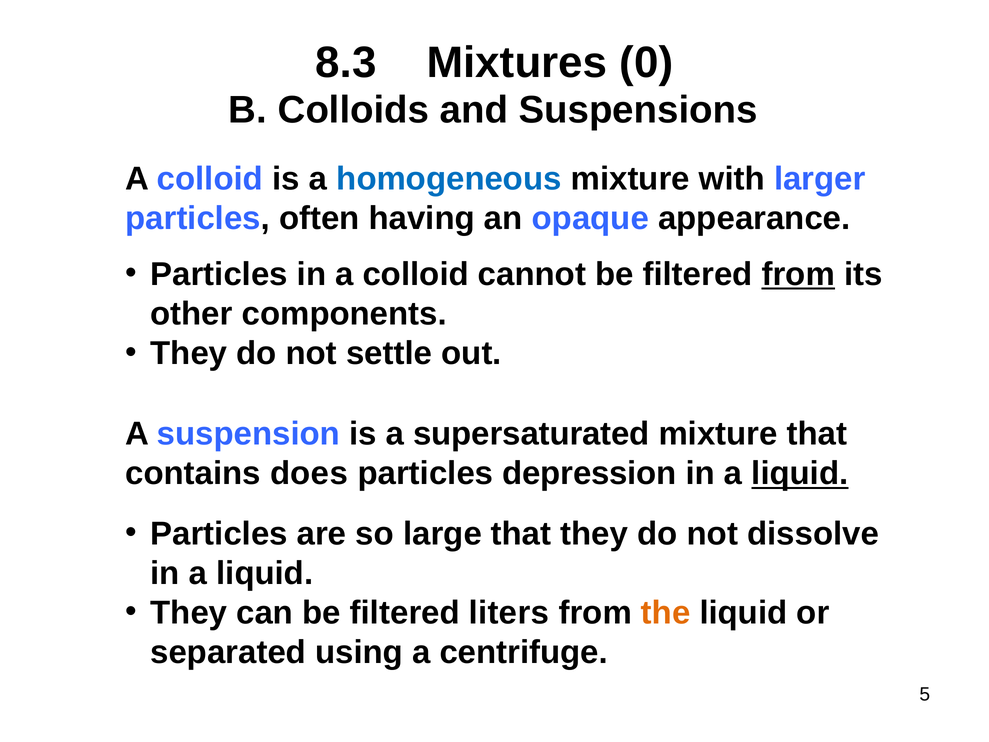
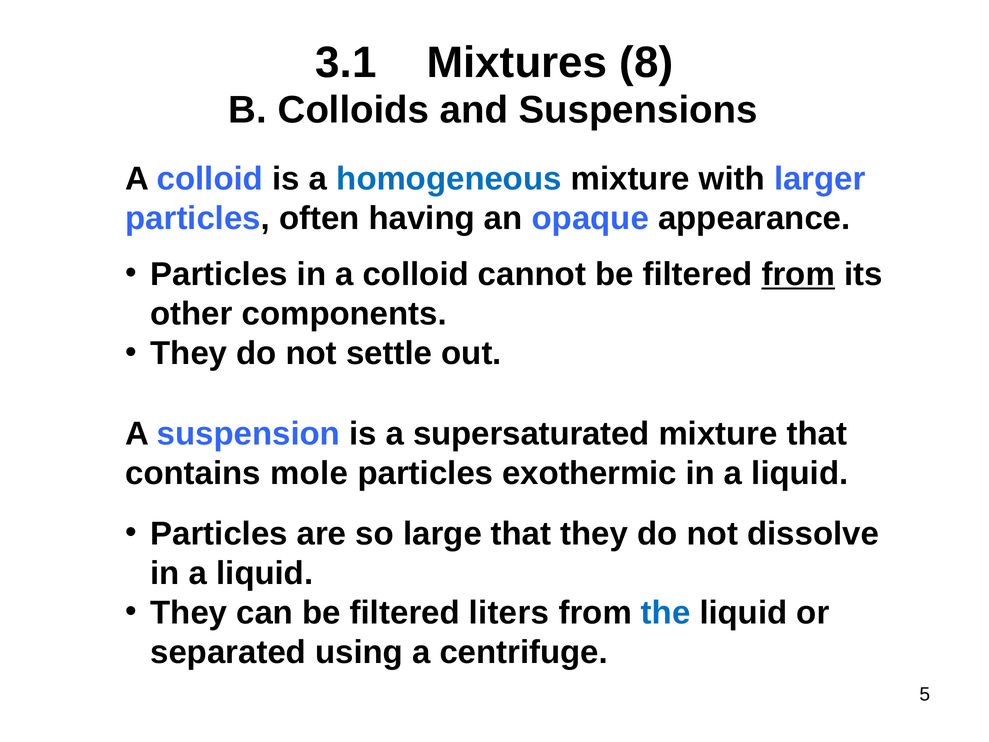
8.3: 8.3 -> 3.1
0: 0 -> 8
does: does -> mole
depression: depression -> exothermic
liquid at (800, 473) underline: present -> none
the colour: orange -> blue
